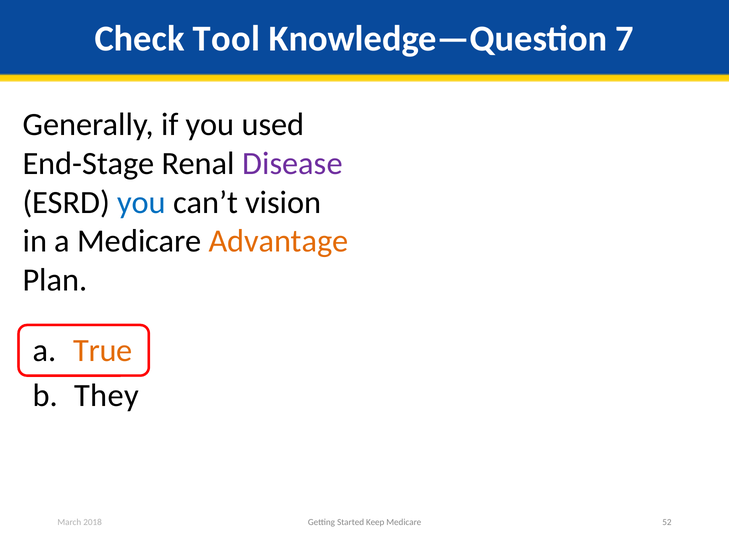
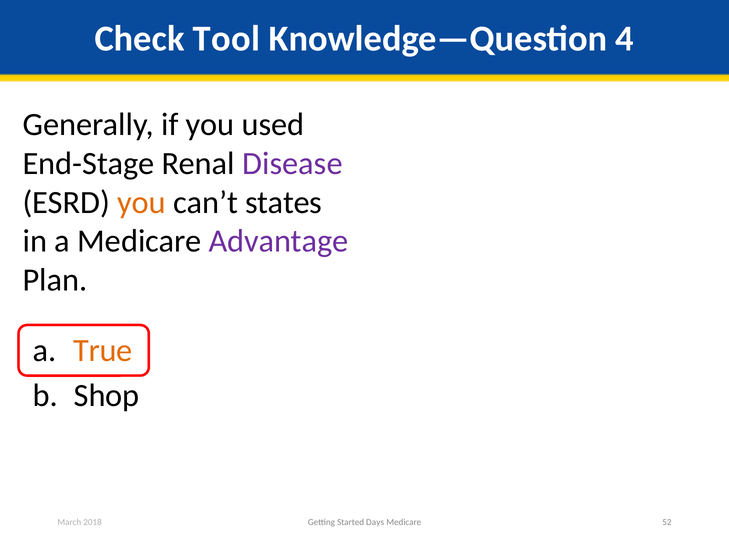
7: 7 -> 4
you at (142, 202) colour: blue -> orange
vision: vision -> states
Advantage colour: orange -> purple
They: They -> Shop
Keep: Keep -> Days
